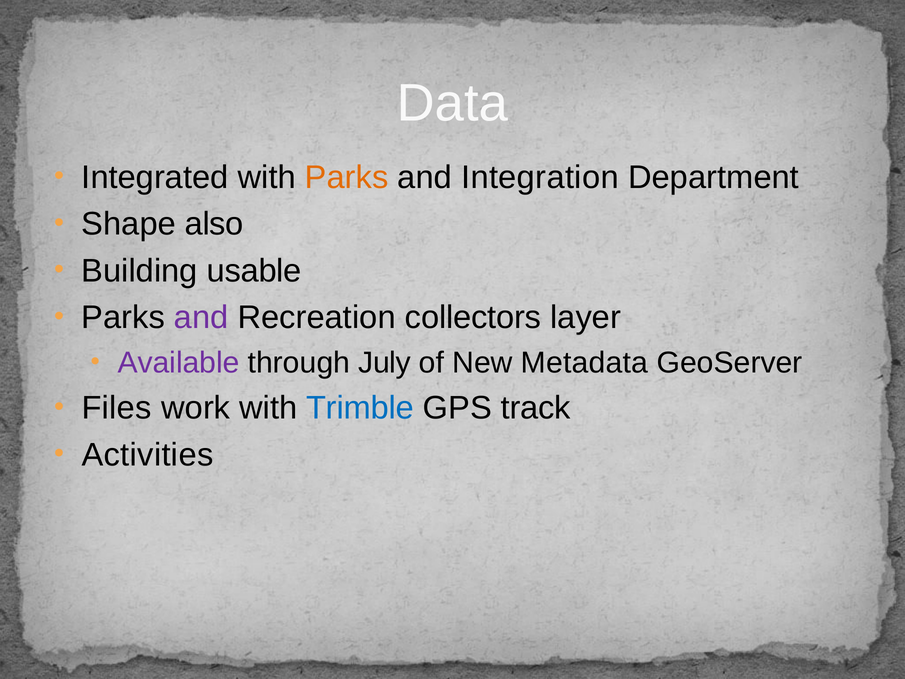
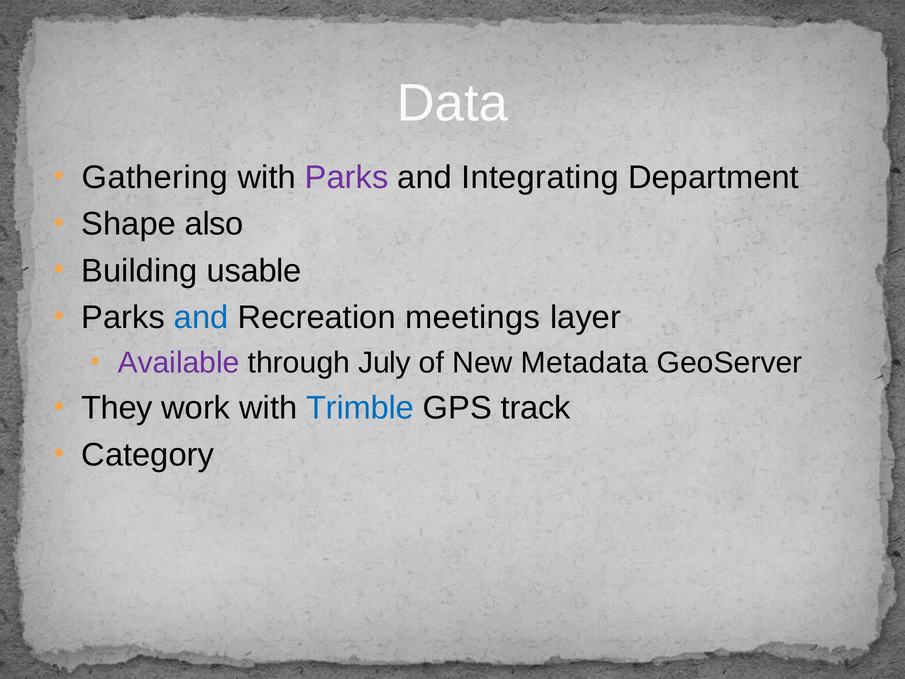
Integrated: Integrated -> Gathering
Parks at (347, 177) colour: orange -> purple
Integration: Integration -> Integrating
and at (201, 317) colour: purple -> blue
collectors: collectors -> meetings
Files: Files -> They
Activities: Activities -> Category
